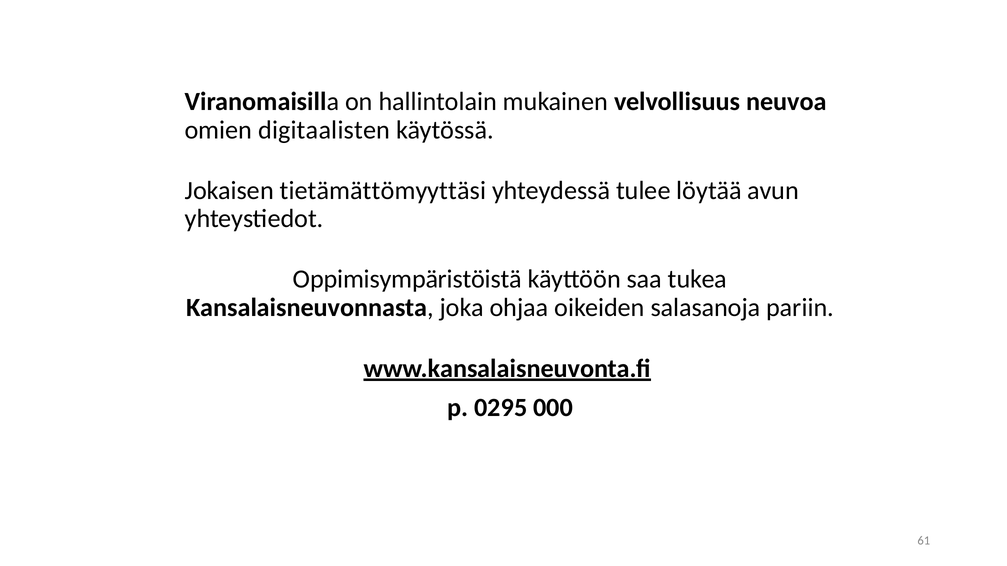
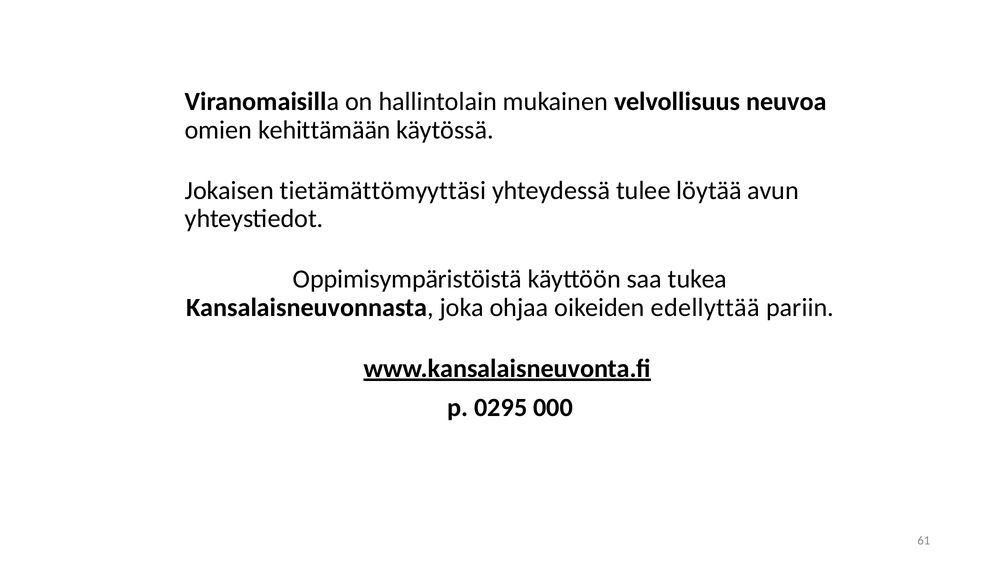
digitaalisten: digitaalisten -> kehittämään
salasanoja: salasanoja -> edellyttää
